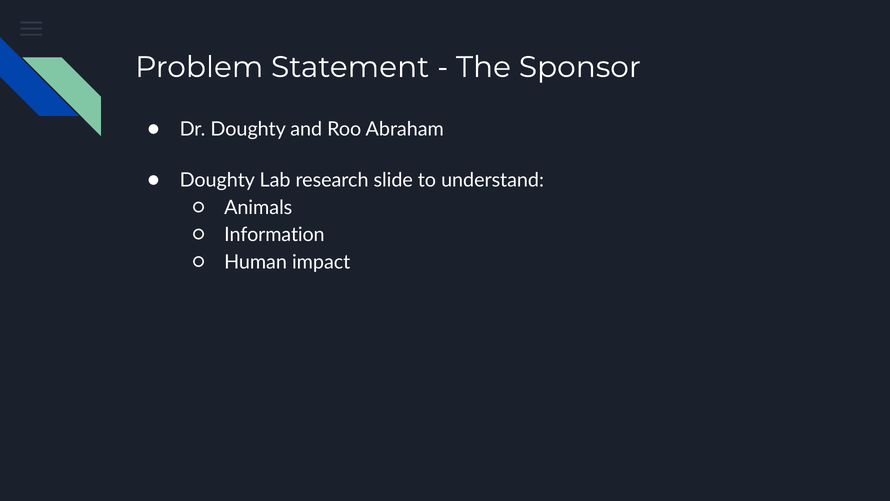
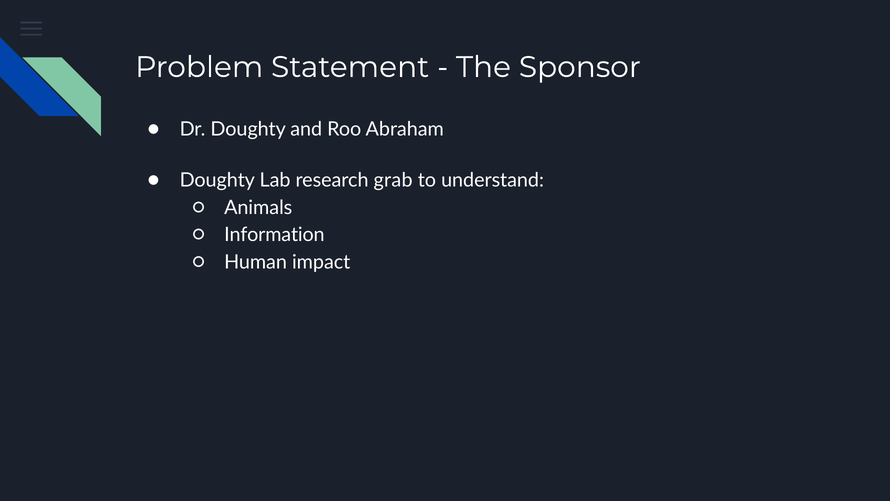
slide: slide -> grab
